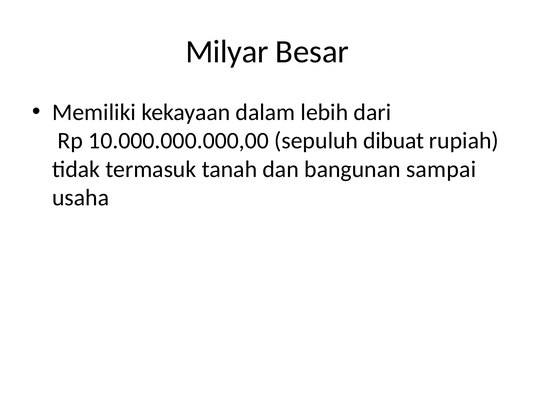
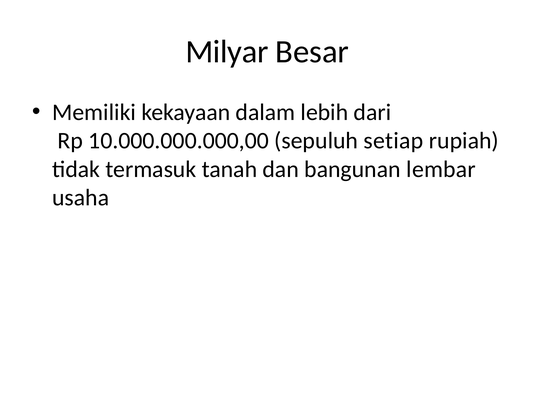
dibuat: dibuat -> setiap
sampai: sampai -> lembar
